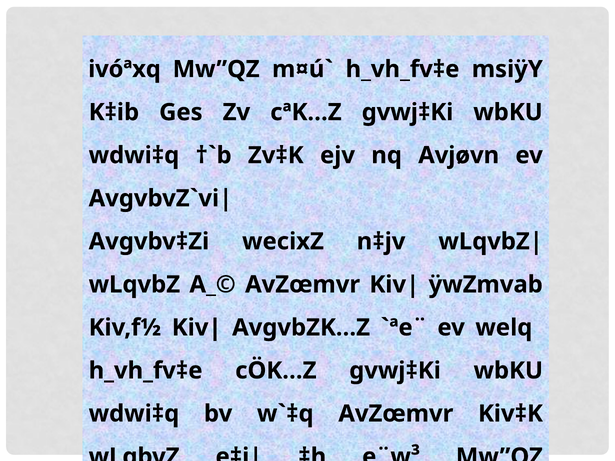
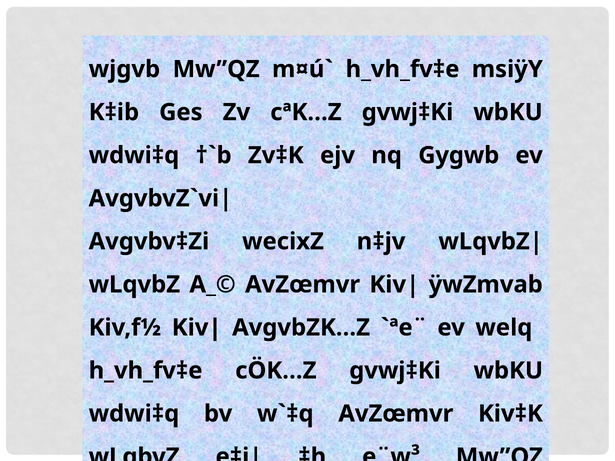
ivóªxq: ivóªxq -> wjgvb
Avjøvn: Avjøvn -> Gygwb
